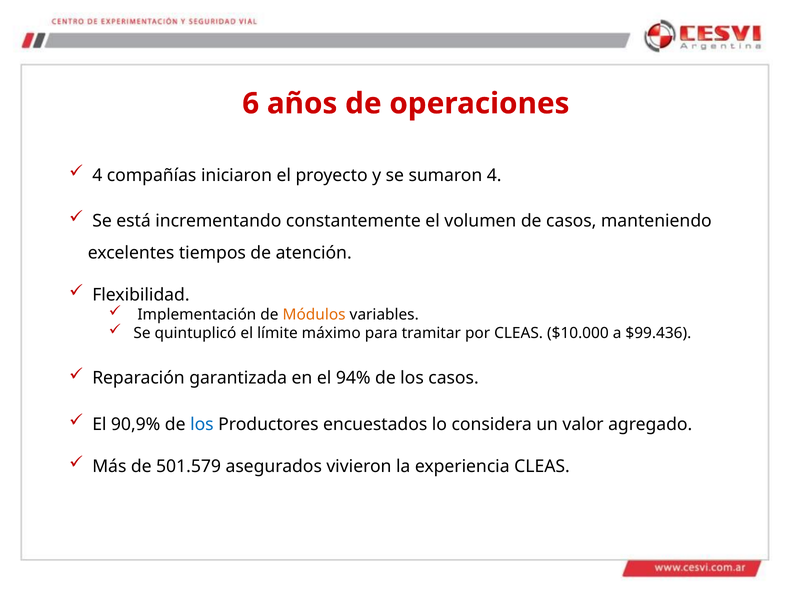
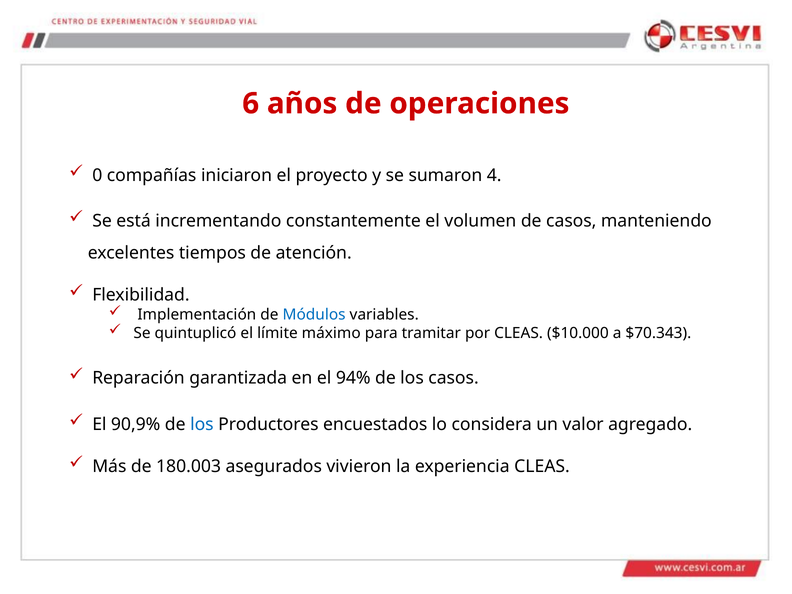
4 at (97, 175): 4 -> 0
Módulos colour: orange -> blue
$99.436: $99.436 -> $70.343
501.579: 501.579 -> 180.003
